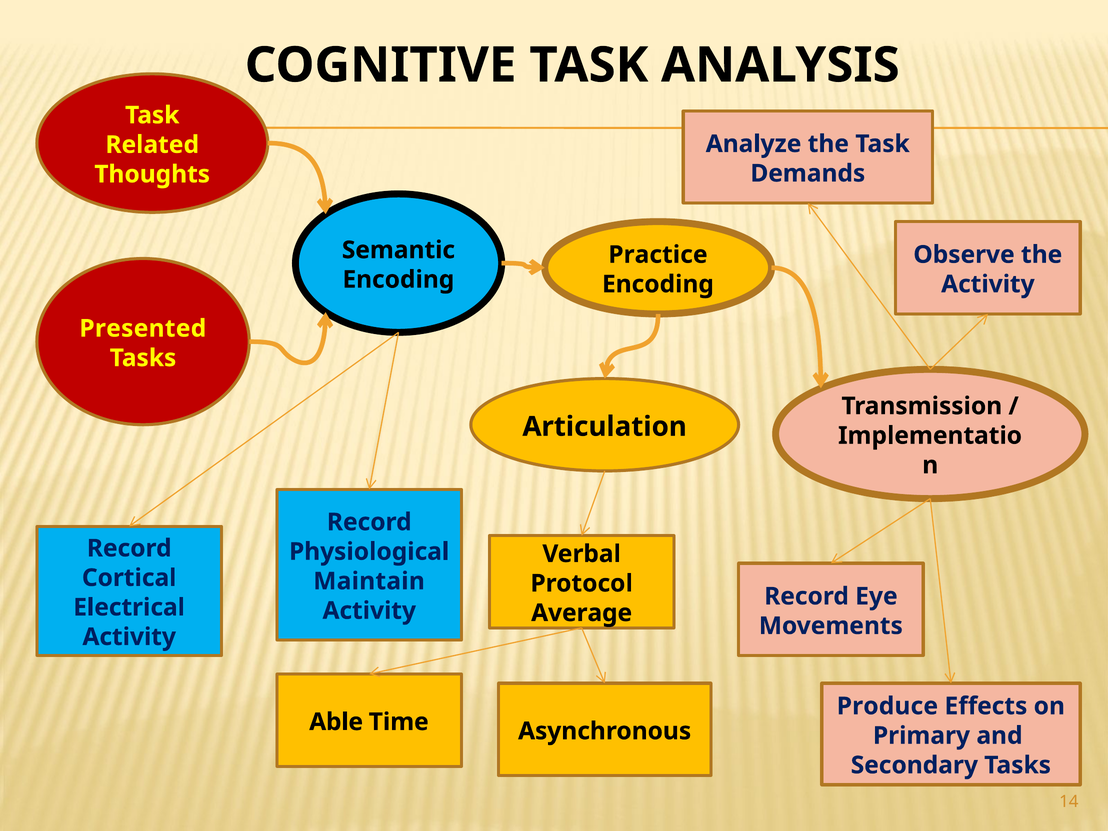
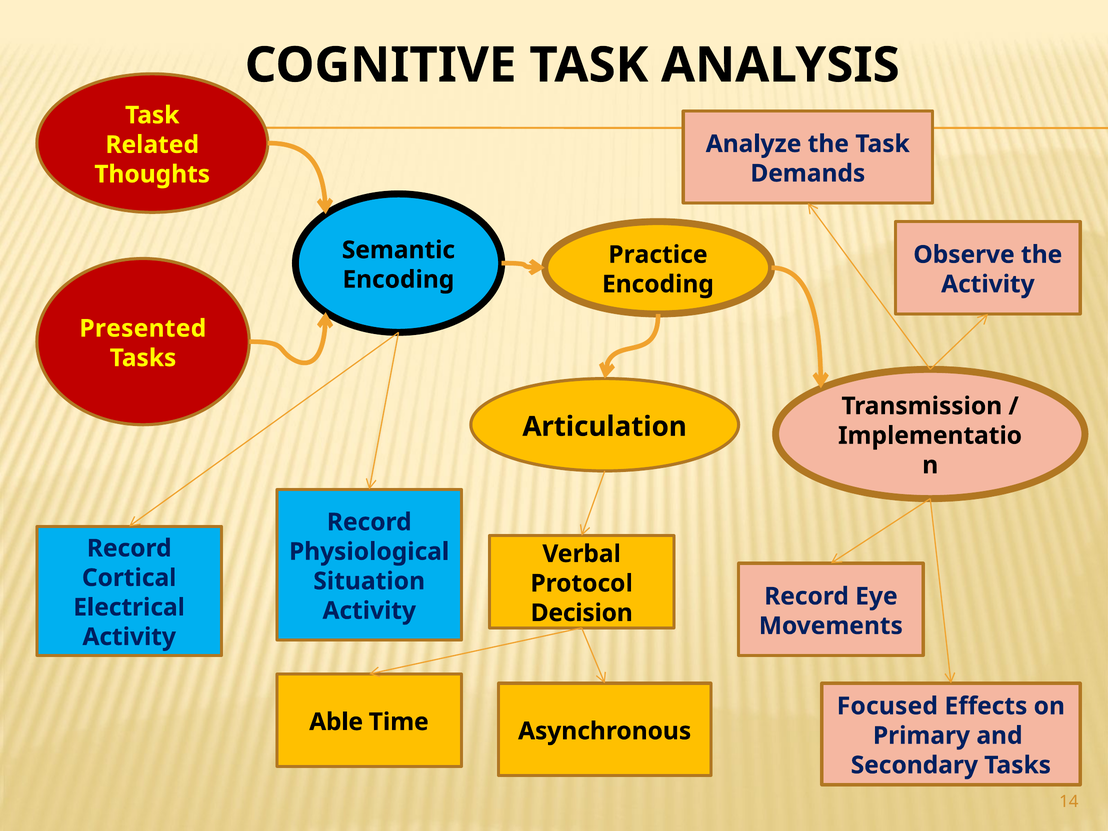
Maintain: Maintain -> Situation
Average: Average -> Decision
Produce: Produce -> Focused
